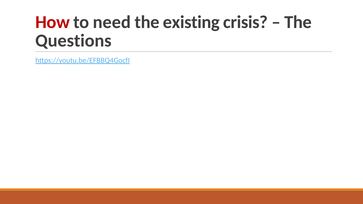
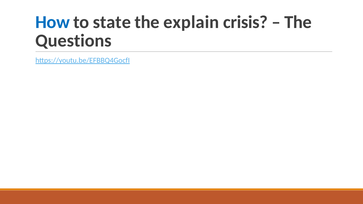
How colour: red -> blue
need: need -> state
existing: existing -> explain
